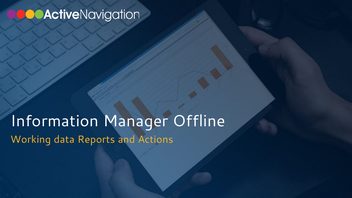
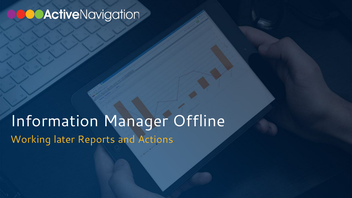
data: data -> later
